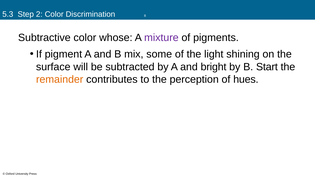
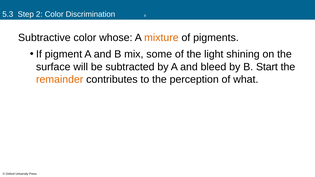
mixture colour: purple -> orange
bright: bright -> bleed
hues: hues -> what
